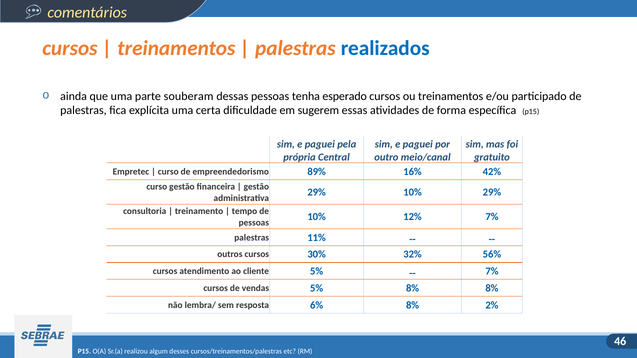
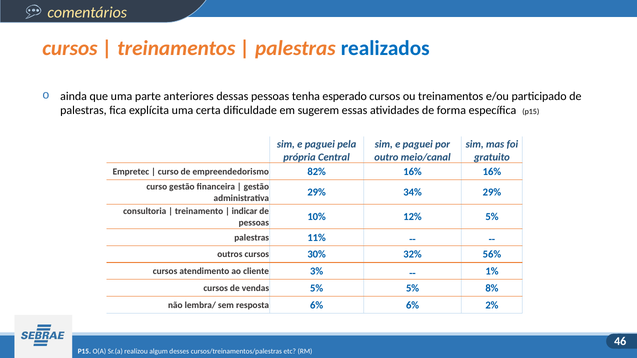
souberam: souberam -> anteriores
89%: 89% -> 82%
16% 42%: 42% -> 16%
29% 10%: 10% -> 34%
tempo: tempo -> indicar
12% 7%: 7% -> 5%
cliente 5%: 5% -> 3%
7% at (492, 272): 7% -> 1%
5% 8%: 8% -> 5%
6% 8%: 8% -> 6%
